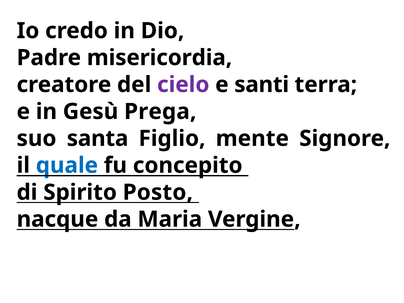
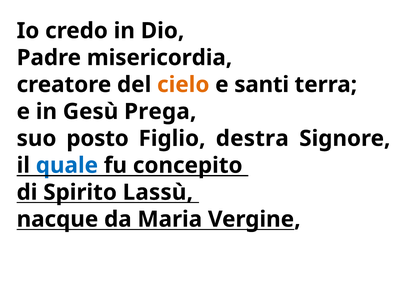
cielo colour: purple -> orange
santa: santa -> posto
mente: mente -> destra
Posto: Posto -> Lassù
